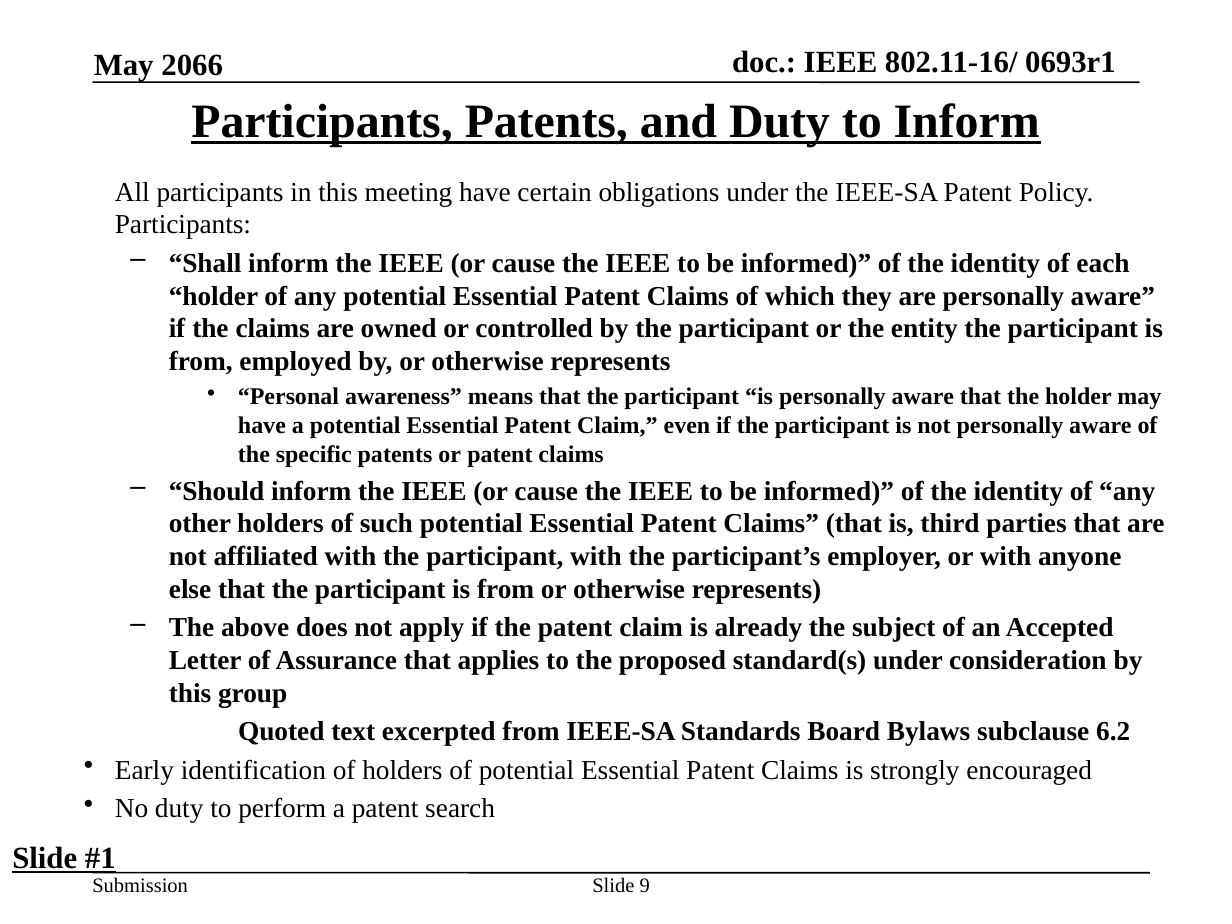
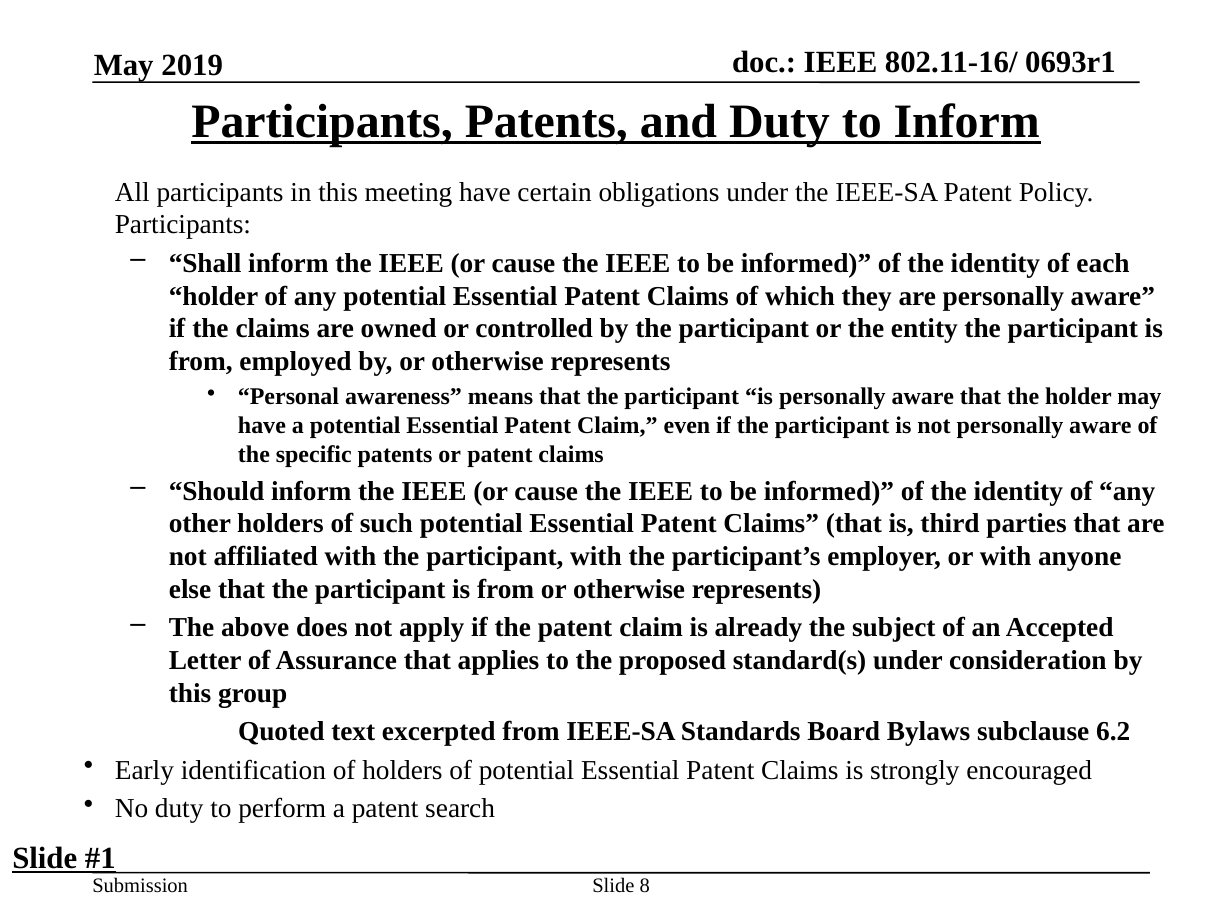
2066: 2066 -> 2019
9: 9 -> 8
